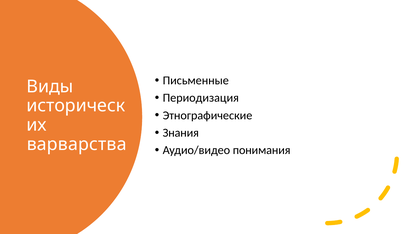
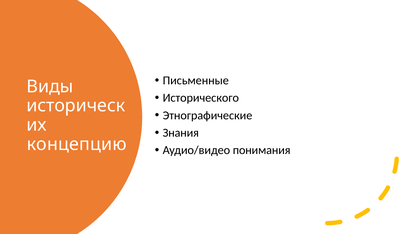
Периодизация: Периодизация -> Исторического
варварства: варварства -> концепцию
